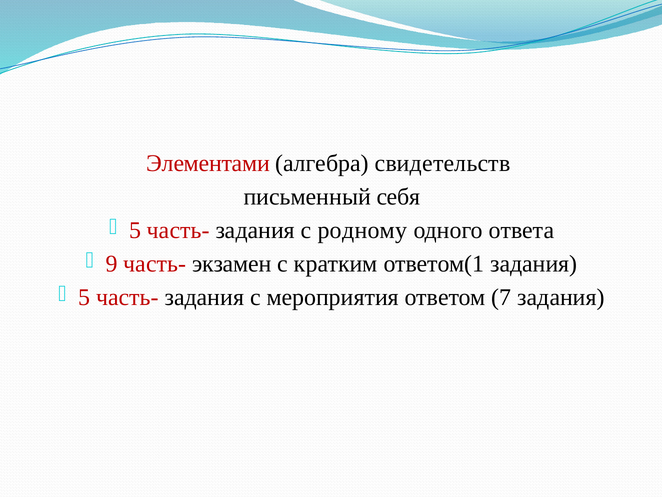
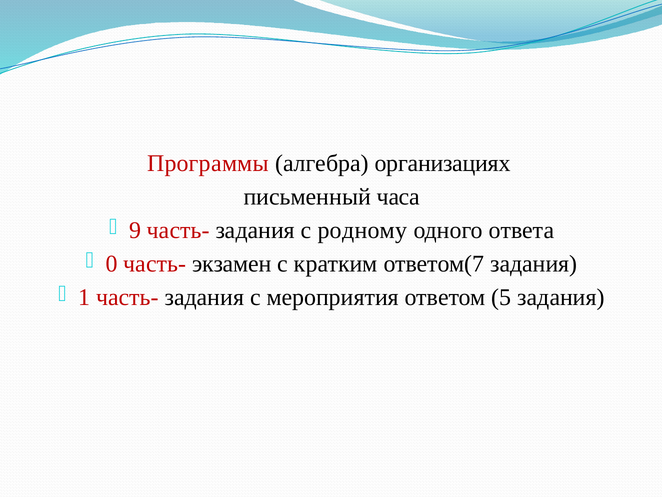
Элементами: Элементами -> Программы
свидетельств: свидетельств -> организациях
себя: себя -> часа
5 at (135, 230): 5 -> 9
9: 9 -> 0
ответом(1: ответом(1 -> ответом(7
5 at (84, 297): 5 -> 1
7: 7 -> 5
